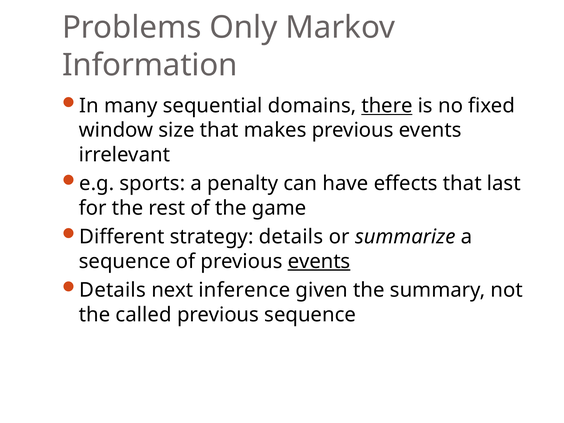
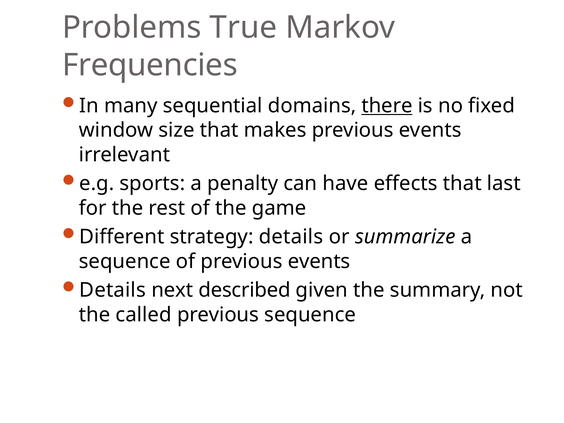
Only: Only -> True
Information: Information -> Frequencies
events at (319, 261) underline: present -> none
inference: inference -> described
